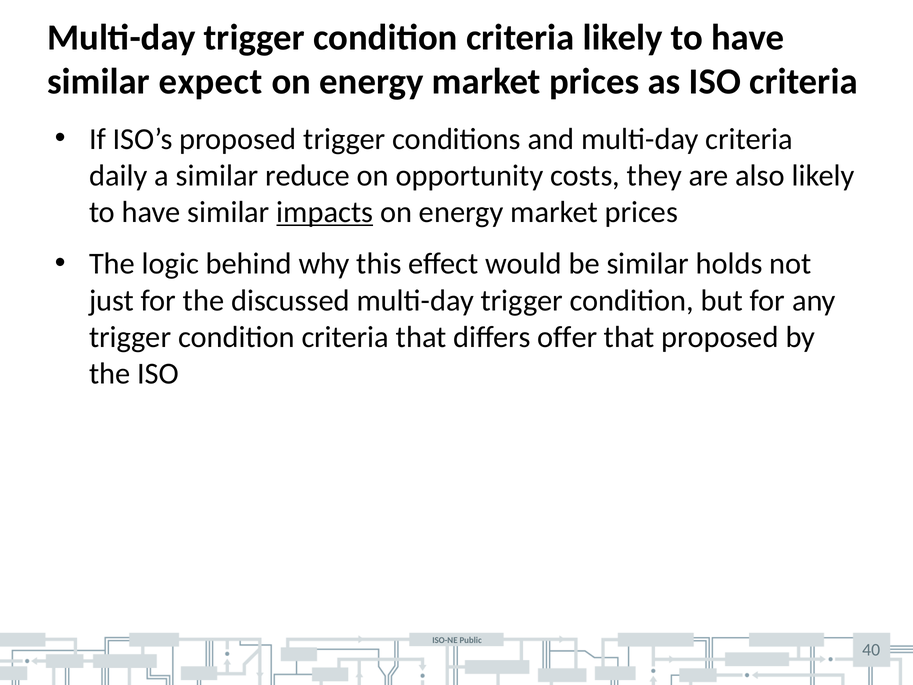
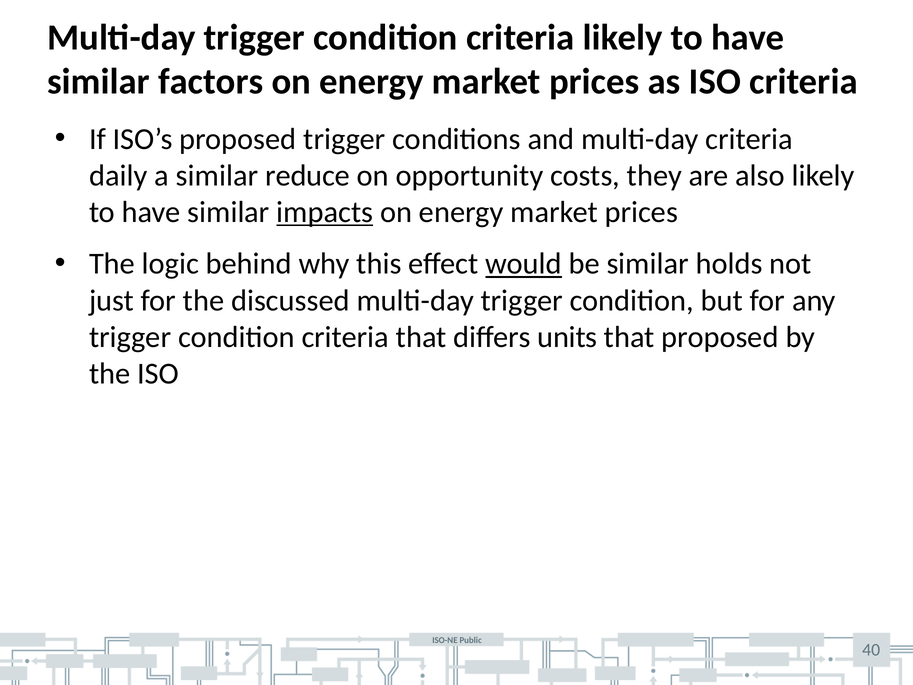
expect: expect -> factors
would underline: none -> present
offer: offer -> units
